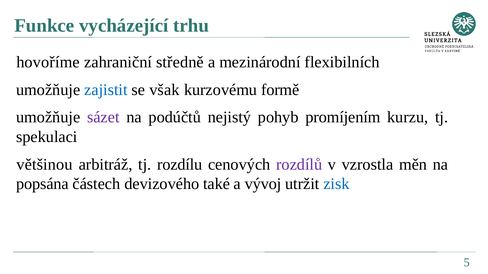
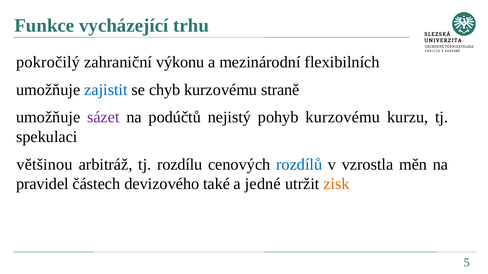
hovoříme: hovoříme -> pokročilý
středně: středně -> výkonu
však: však -> chyb
formě: formě -> straně
pohyb promíjením: promíjením -> kurzovému
rozdílů colour: purple -> blue
popsána: popsána -> pravidel
vývoj: vývoj -> jedné
zisk colour: blue -> orange
